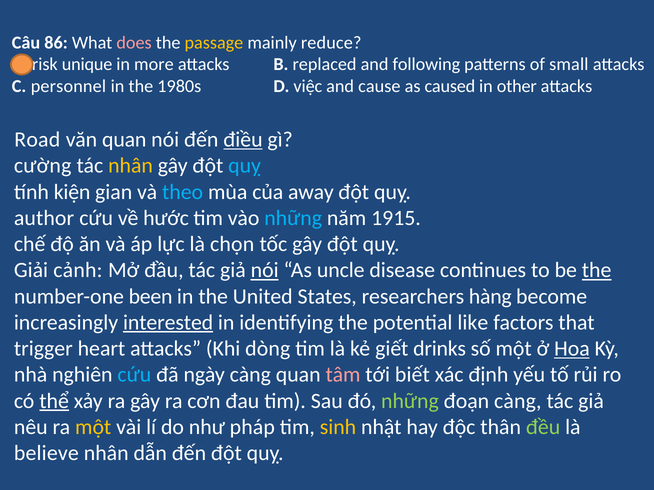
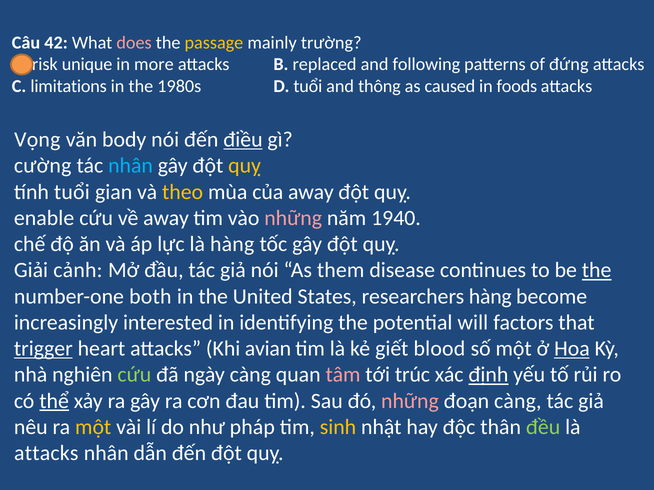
86: 86 -> 42
reduce: reduce -> trường
small: small -> đứng
personnel: personnel -> limitations
D việc: việc -> tuổi
cause: cause -> thông
other: other -> foods
Road: Road -> Vọng
văn quan: quan -> body
nhân at (131, 166) colour: yellow -> light blue
quỵ at (245, 166) colour: light blue -> yellow
tính kiện: kiện -> tuổi
theo colour: light blue -> yellow
author: author -> enable
về hước: hước -> away
những at (293, 218) colour: light blue -> pink
1915: 1915 -> 1940
là chọn: chọn -> hàng
nói at (265, 271) underline: present -> none
uncle: uncle -> them
been: been -> both
interested underline: present -> none
like: like -> will
trigger underline: none -> present
dòng: dòng -> avian
drinks: drinks -> blood
cứu at (134, 375) colour: light blue -> light green
biết: biết -> trúc
định underline: none -> present
những at (410, 401) colour: light green -> pink
believe at (46, 454): believe -> attacks
